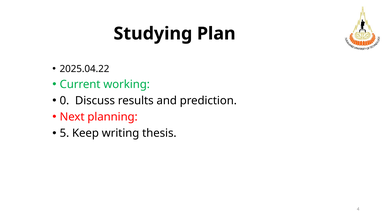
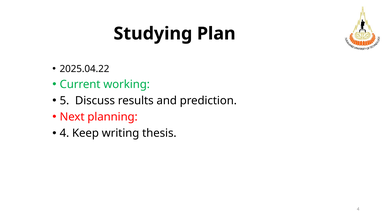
0: 0 -> 5
5 at (64, 133): 5 -> 4
